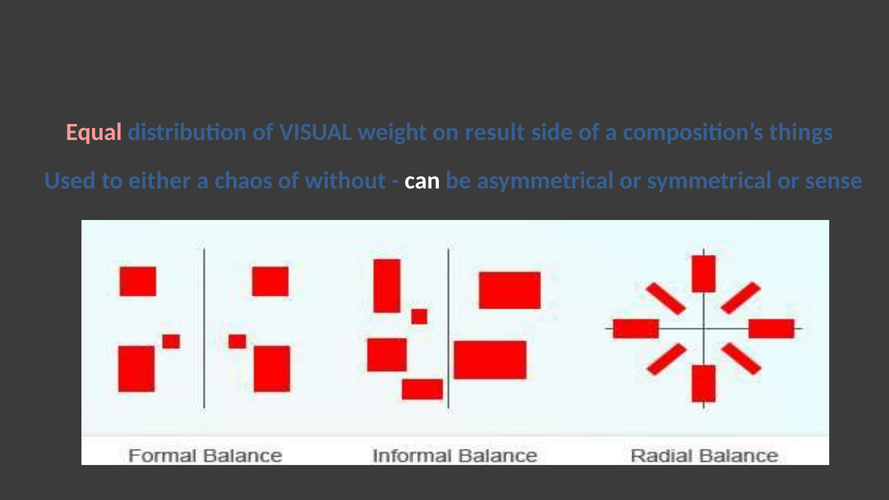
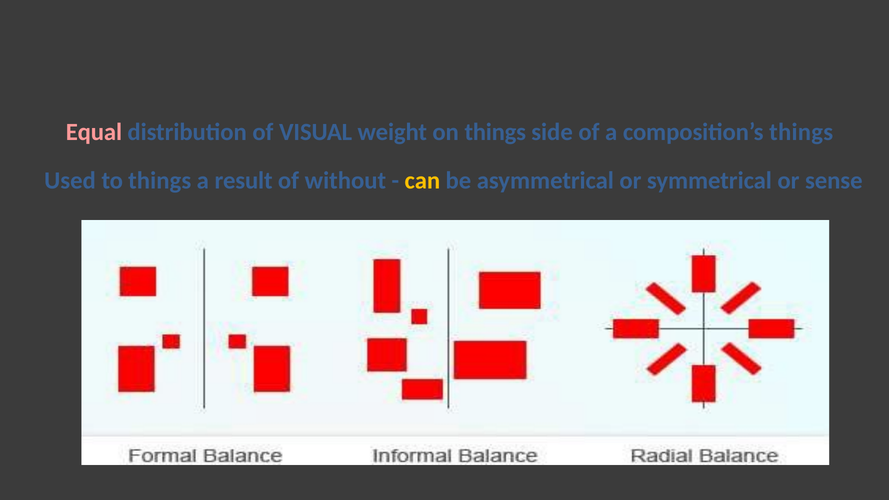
on result: result -> things
to either: either -> things
chaos: chaos -> result
can colour: white -> yellow
